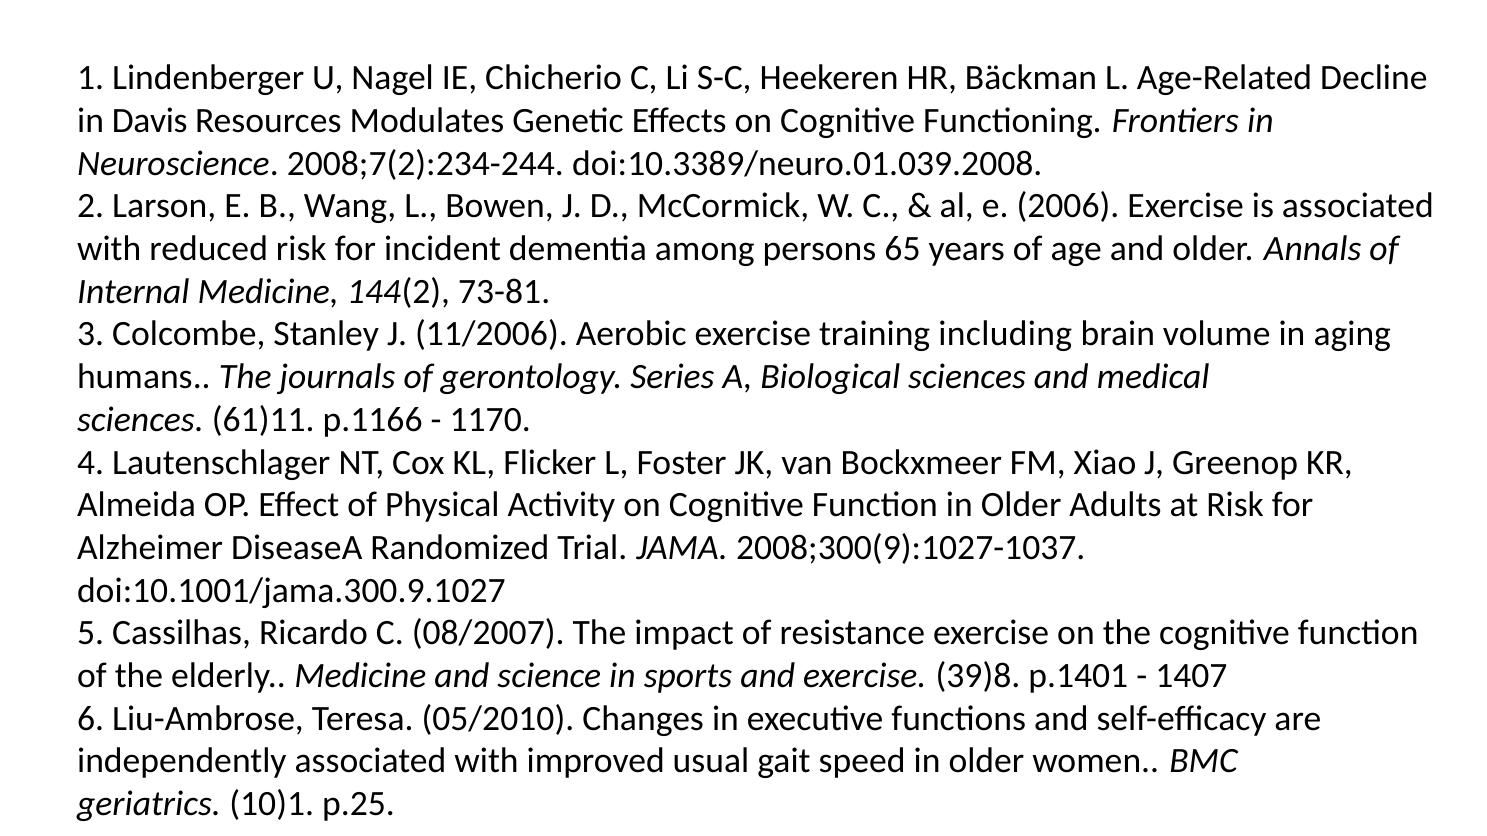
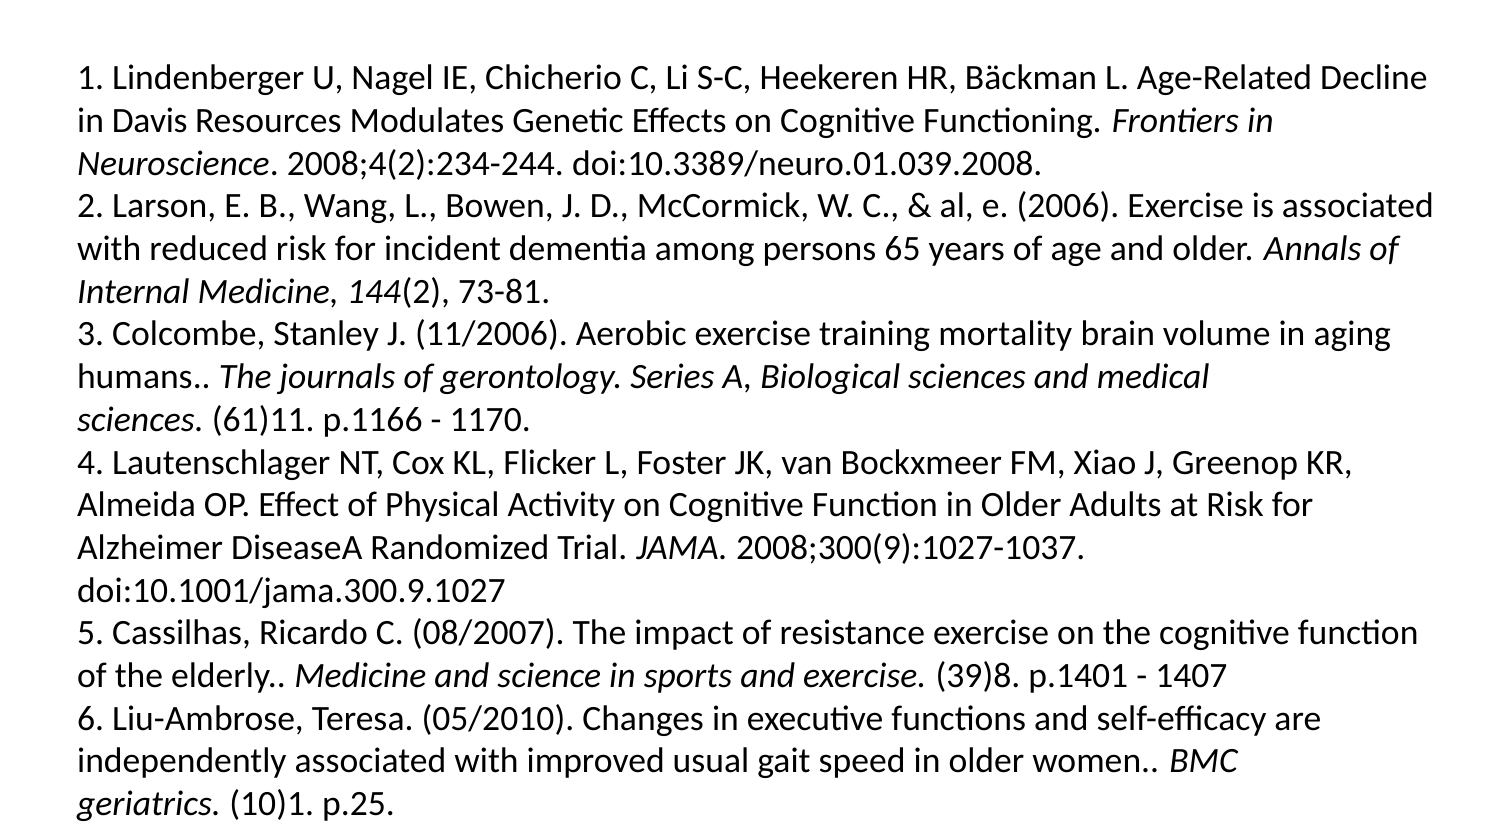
2008;7(2):234-244: 2008;7(2):234-244 -> 2008;4(2):234-244
including: including -> mortality
